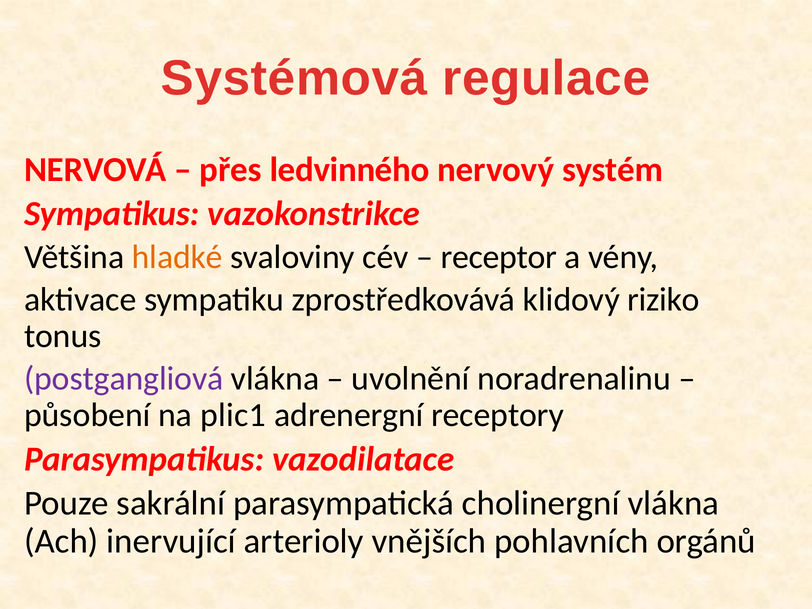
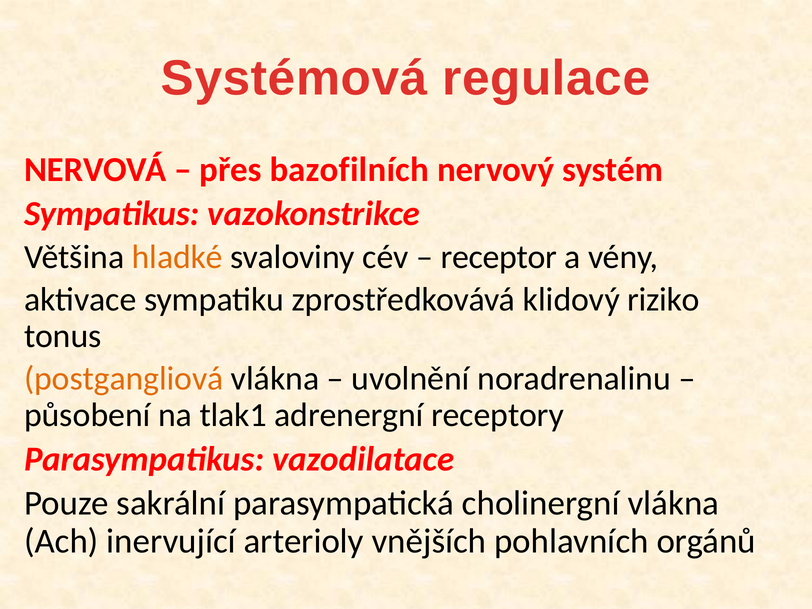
ledvinného: ledvinného -> bazofilních
postgangliová colour: purple -> orange
plic1: plic1 -> tlak1
